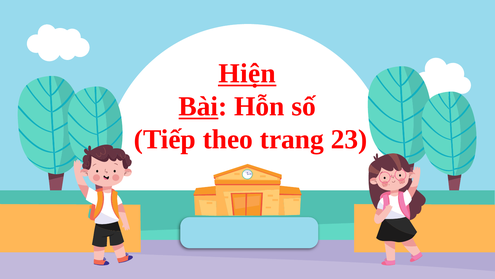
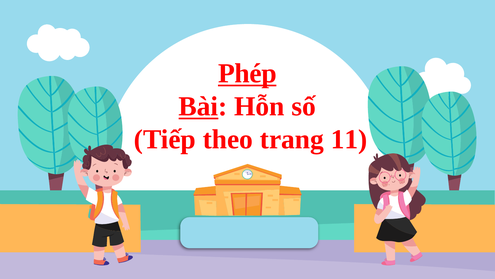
Hiện: Hiện -> Phép
23: 23 -> 11
